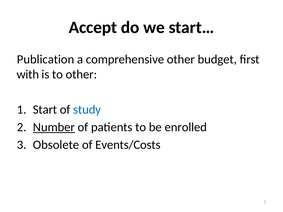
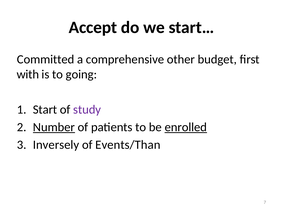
Publication: Publication -> Committed
to other: other -> going
study colour: blue -> purple
enrolled underline: none -> present
Obsolete: Obsolete -> Inversely
Events/Costs: Events/Costs -> Events/Than
